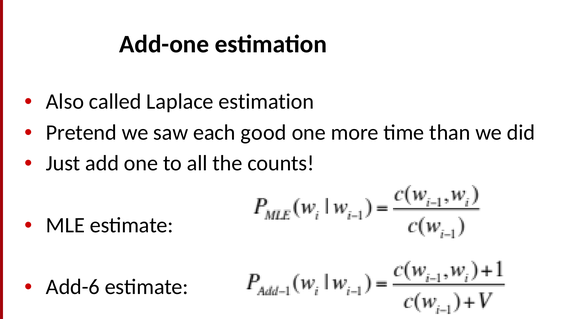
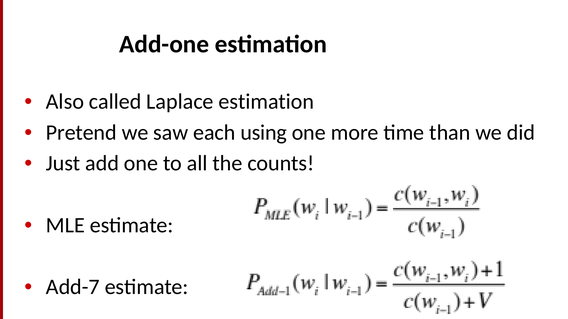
good: good -> using
Add-6: Add-6 -> Add-7
